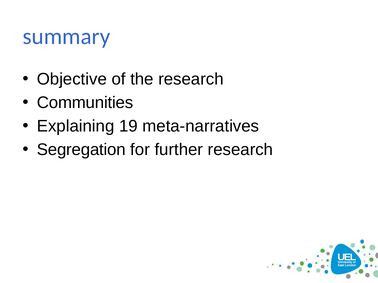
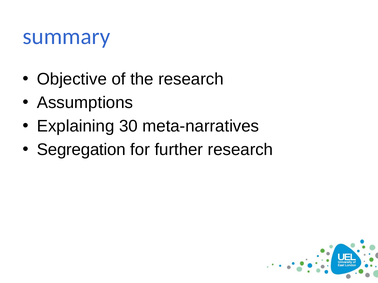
Communities: Communities -> Assumptions
19: 19 -> 30
